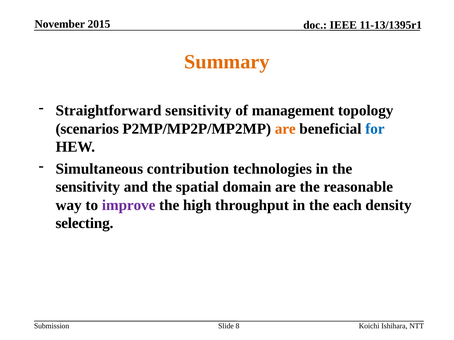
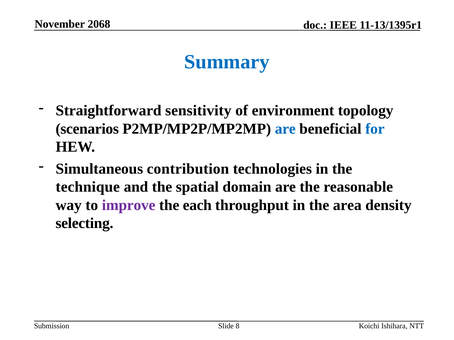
2015: 2015 -> 2068
Summary colour: orange -> blue
management: management -> environment
are at (285, 129) colour: orange -> blue
sensitivity at (88, 187): sensitivity -> technique
high: high -> each
each: each -> area
